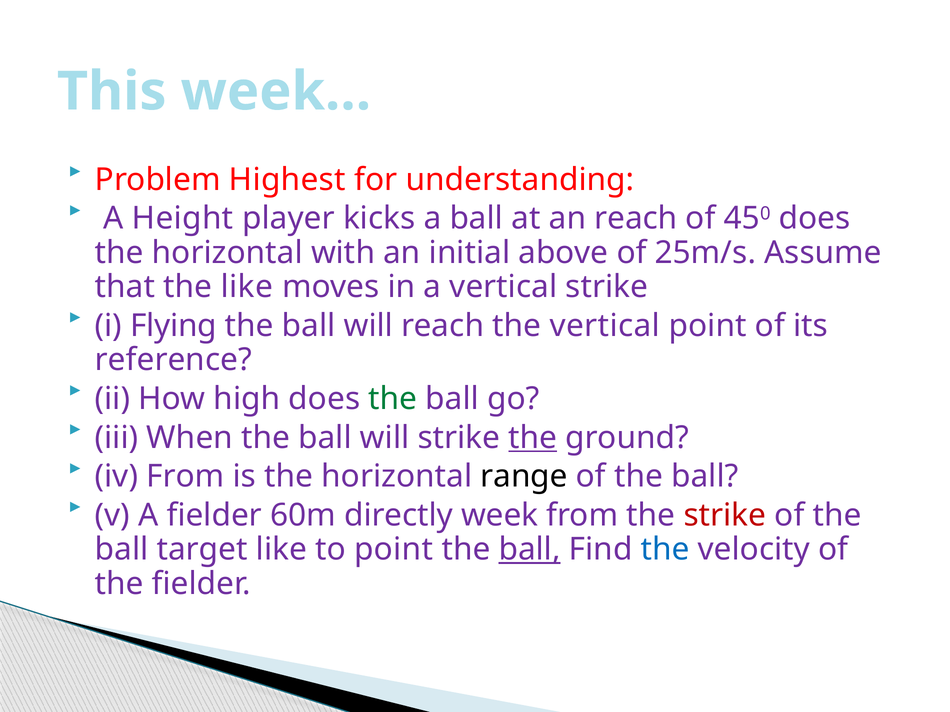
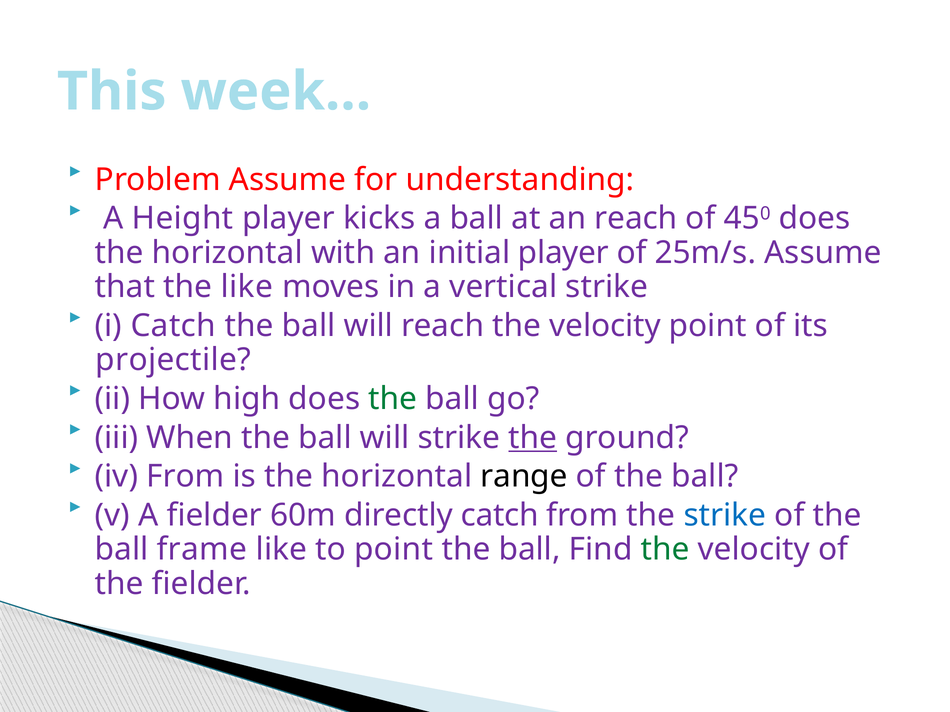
Problem Highest: Highest -> Assume
initial above: above -> player
i Flying: Flying -> Catch
reach the vertical: vertical -> velocity
reference: reference -> projectile
directly week: week -> catch
strike at (725, 516) colour: red -> blue
target: target -> frame
ball at (530, 550) underline: present -> none
the at (665, 550) colour: blue -> green
